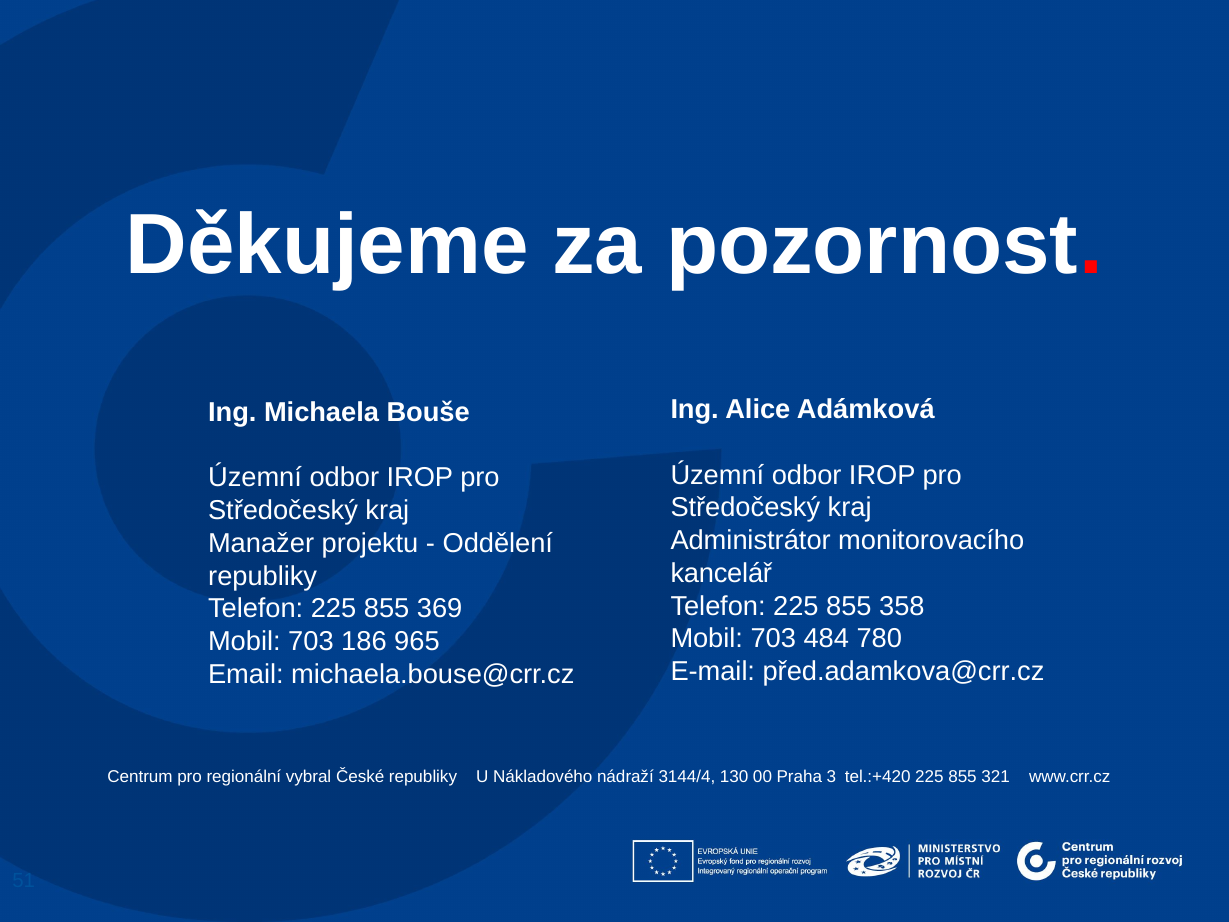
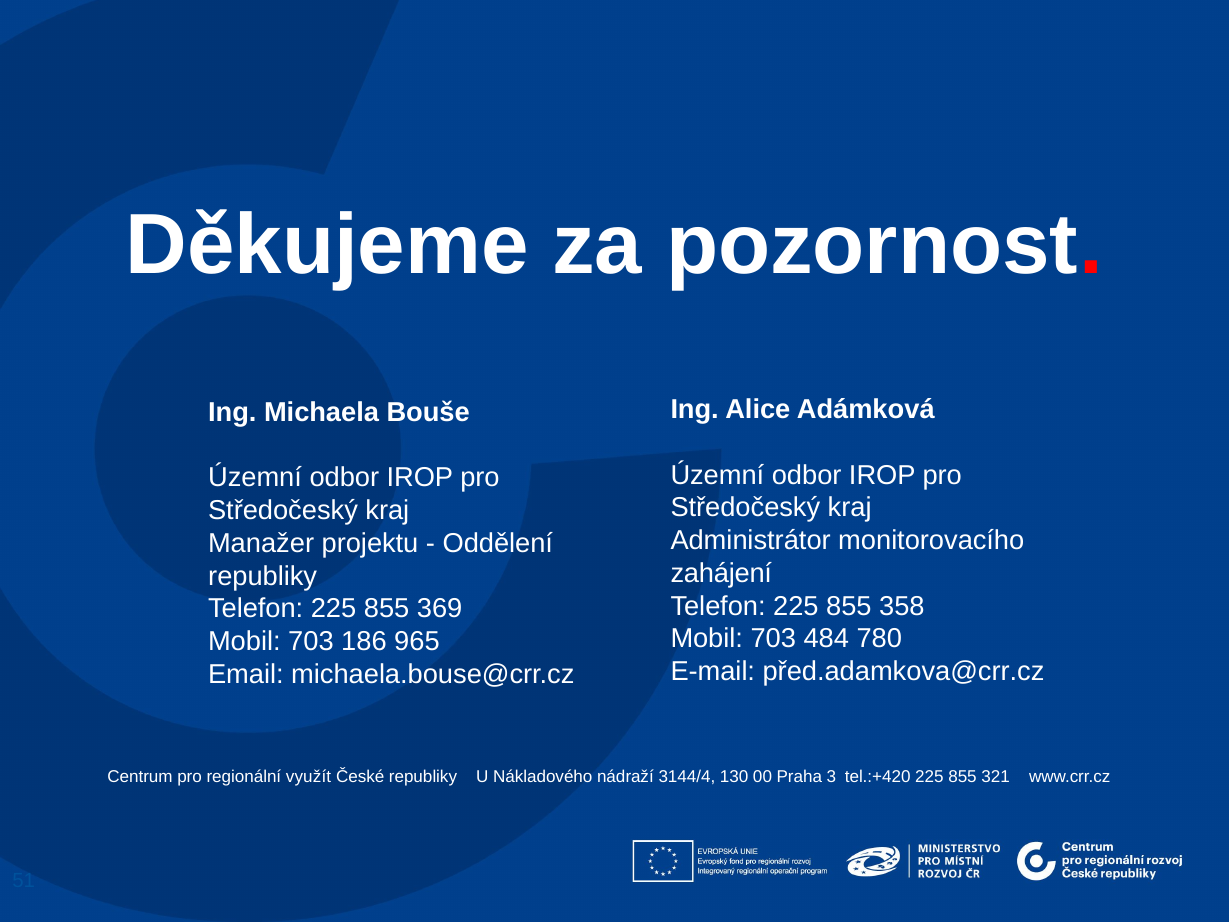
kancelář: kancelář -> zahájení
vybral: vybral -> využít
